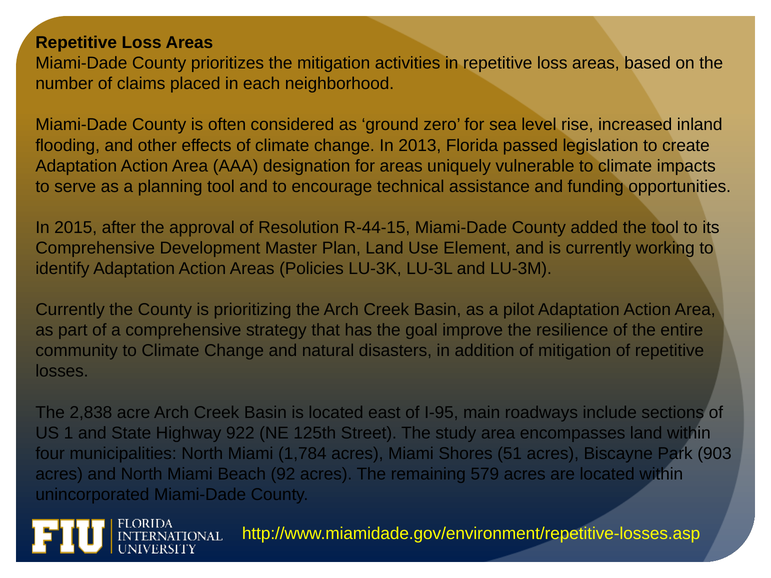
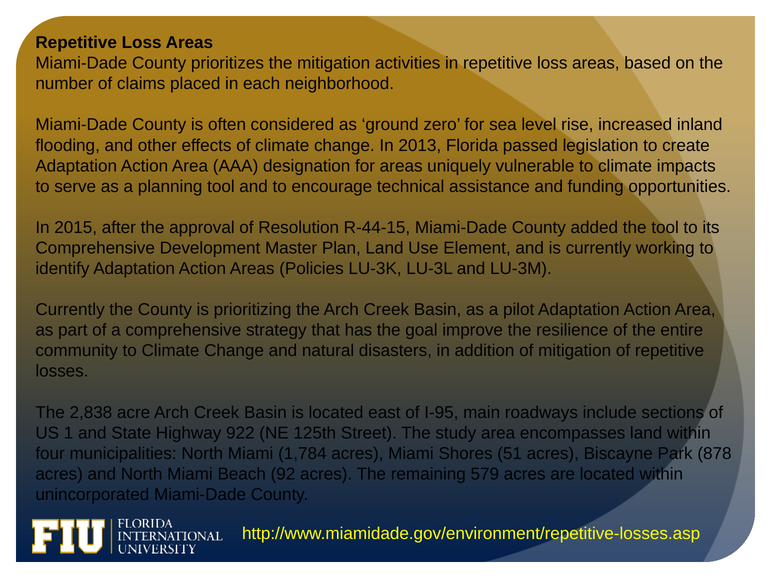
903: 903 -> 878
